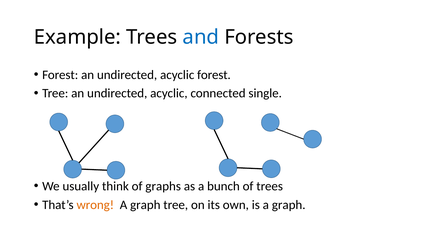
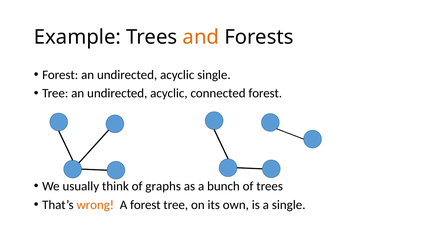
and colour: blue -> orange
acyclic forest: forest -> single
connected single: single -> forest
graph at (145, 205): graph -> forest
is a graph: graph -> single
